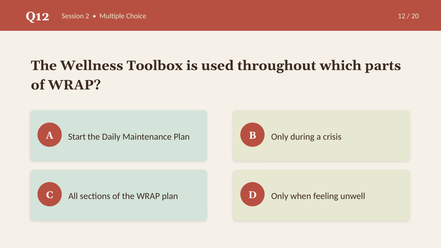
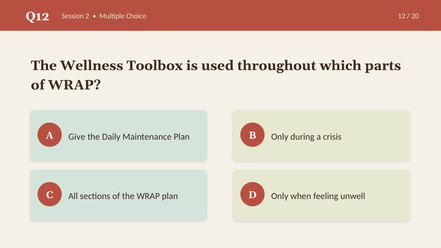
Start: Start -> Give
